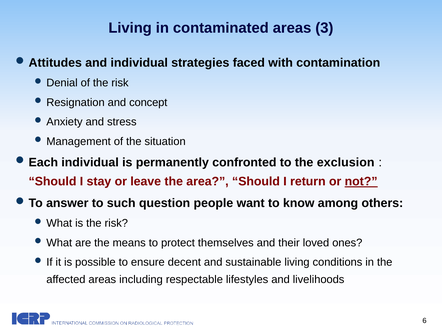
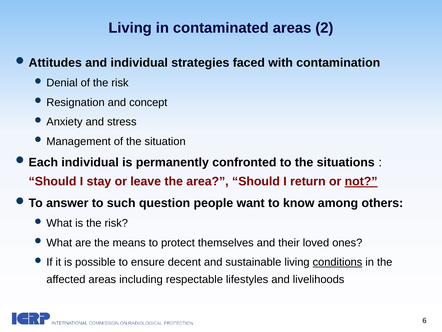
3: 3 -> 2
exclusion: exclusion -> situations
conditions underline: none -> present
